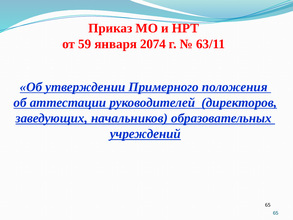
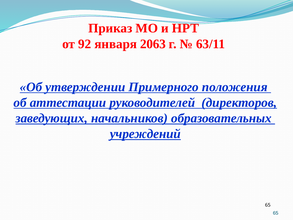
59: 59 -> 92
2074: 2074 -> 2063
